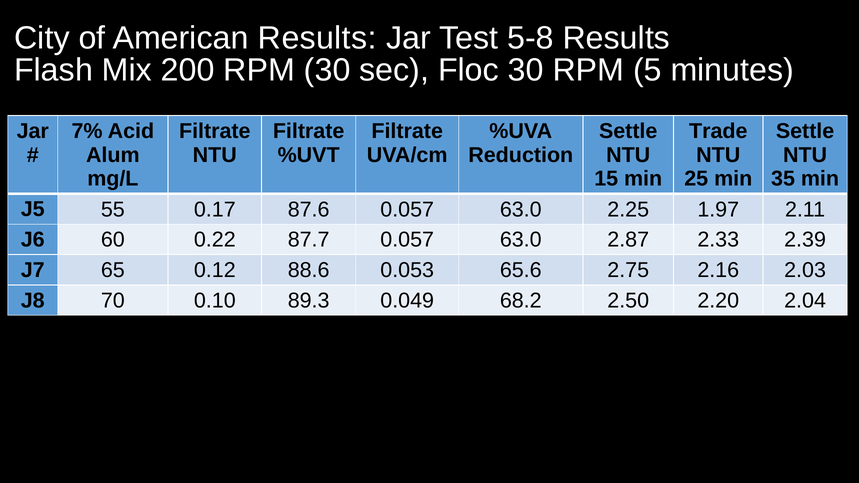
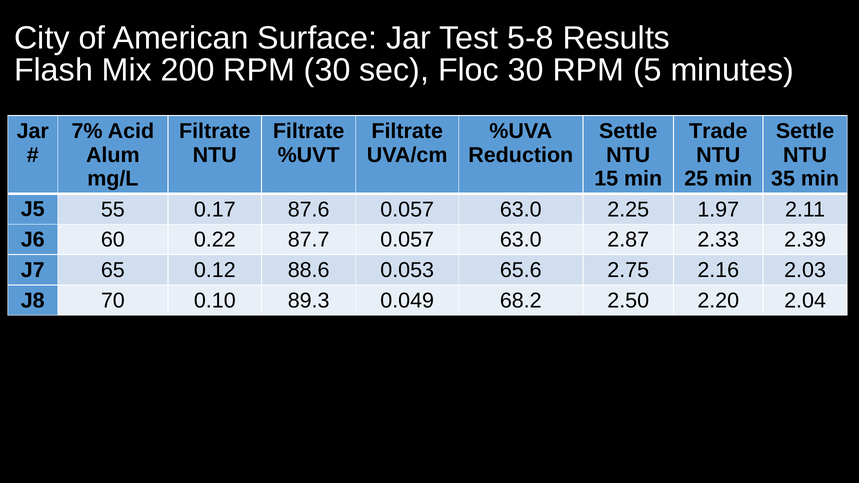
American Results: Results -> Surface
